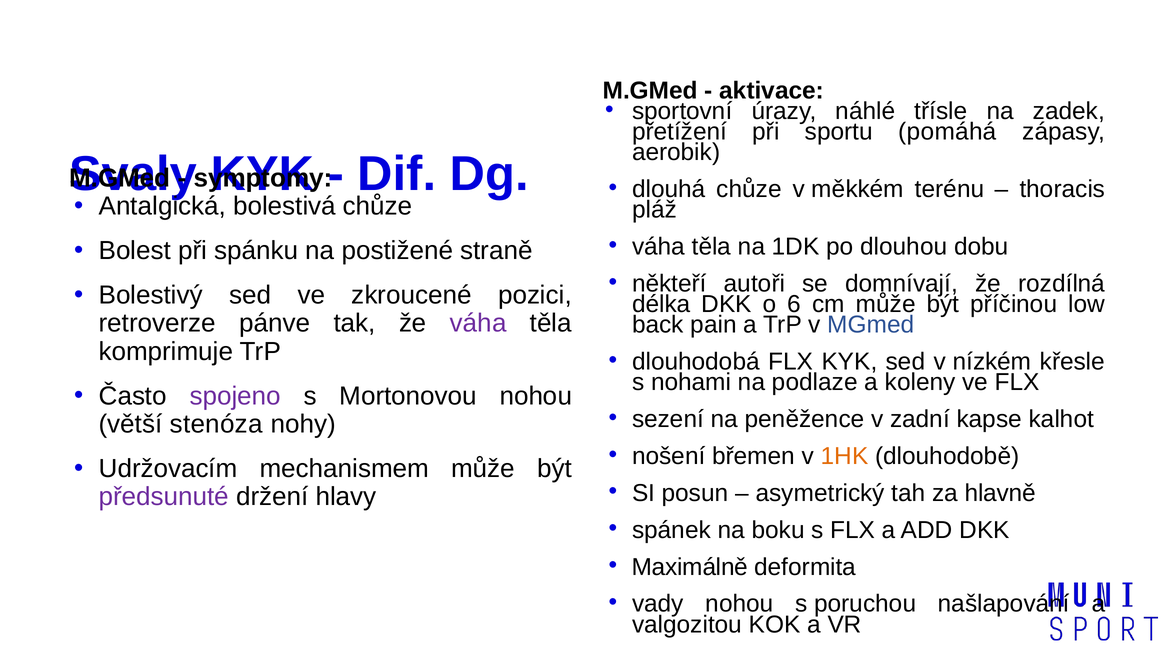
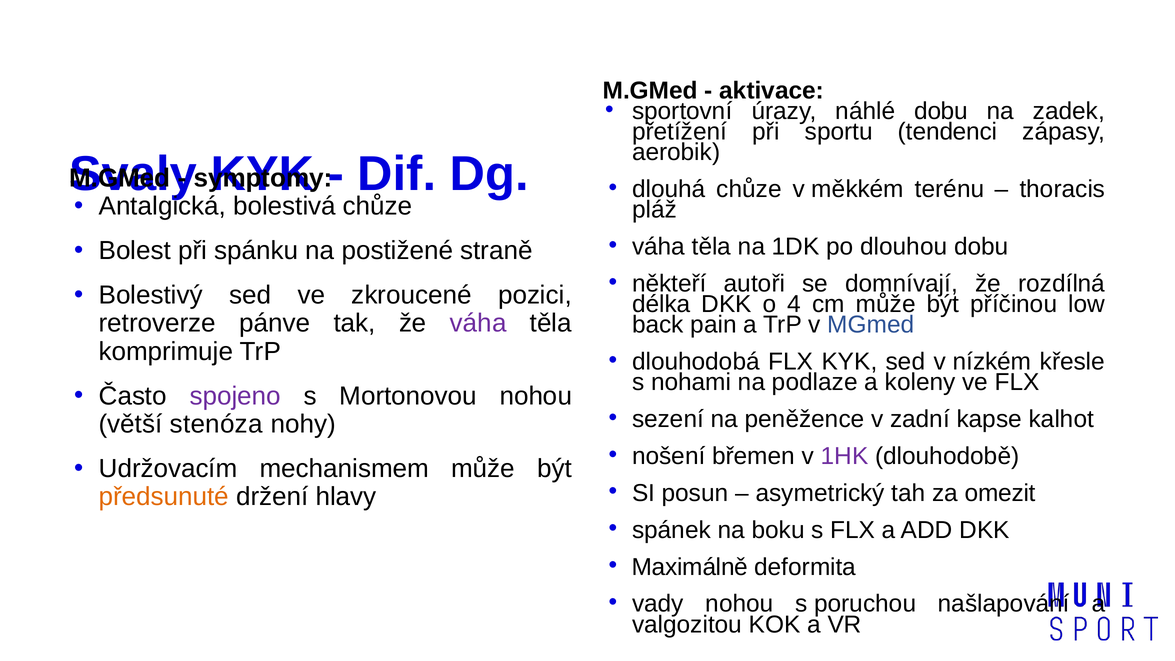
náhlé třísle: třísle -> dobu
pomáhá: pomáhá -> tendenci
6: 6 -> 4
1HK colour: orange -> purple
hlavně: hlavně -> omezit
předsunuté colour: purple -> orange
